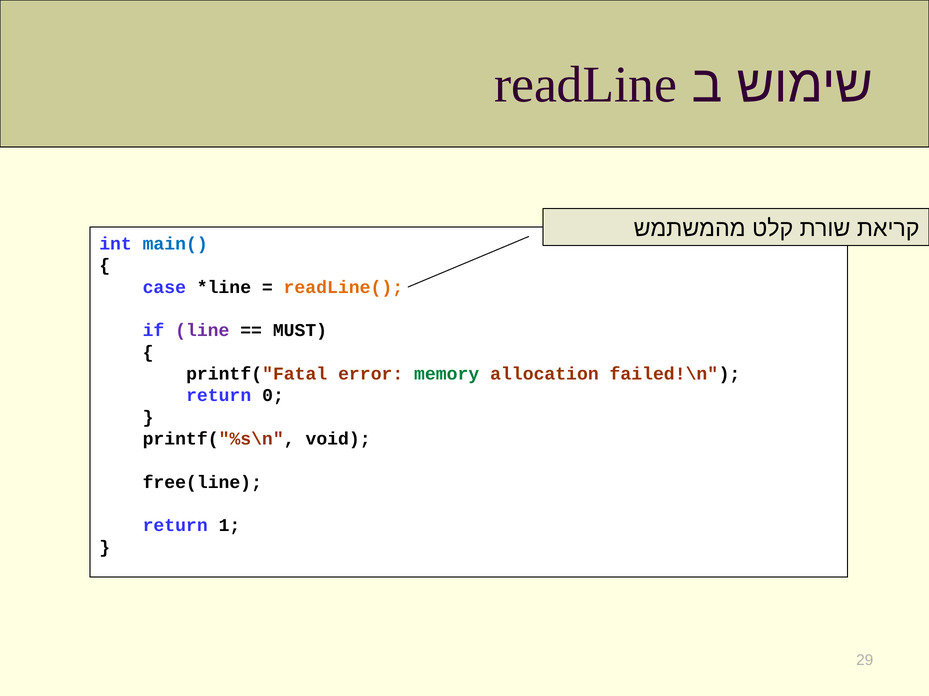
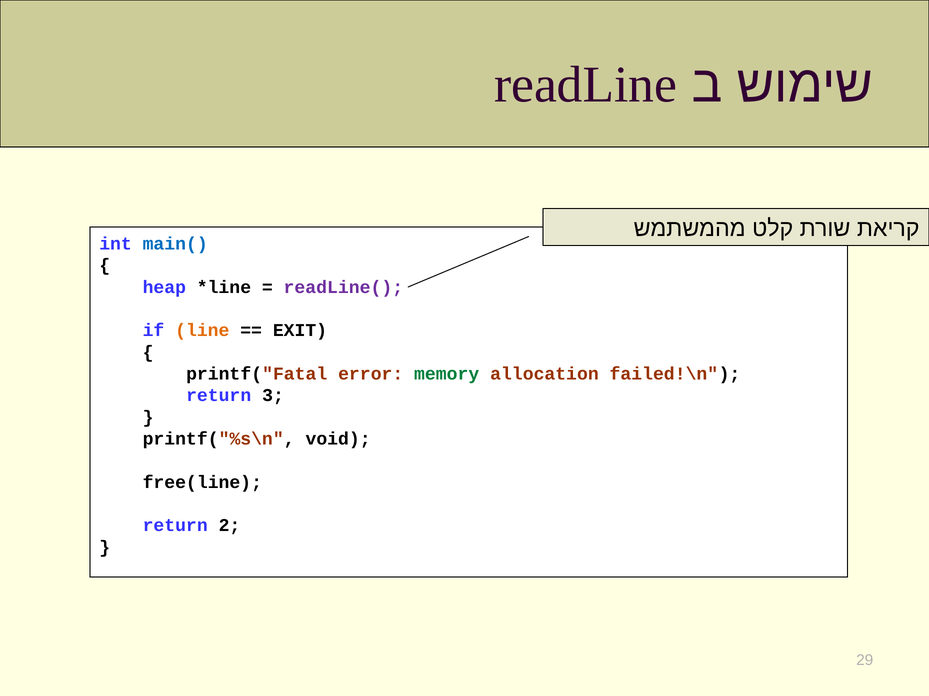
case: case -> heap
readLine( colour: orange -> purple
line colour: purple -> orange
MUST: MUST -> EXIT
0: 0 -> 3
1: 1 -> 2
